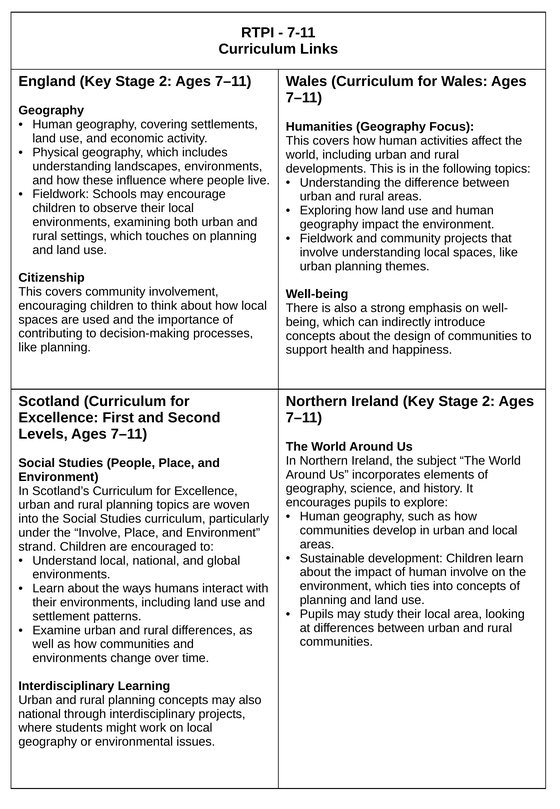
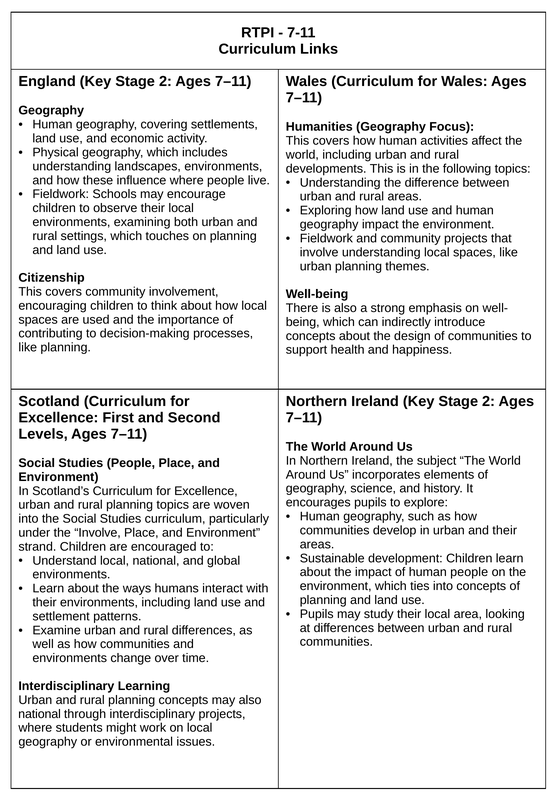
and local: local -> their
human involve: involve -> people
